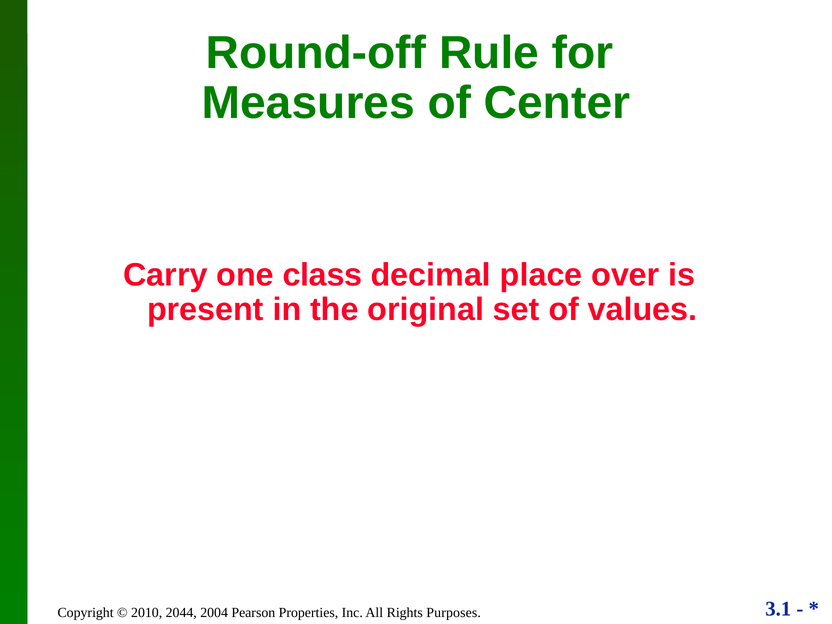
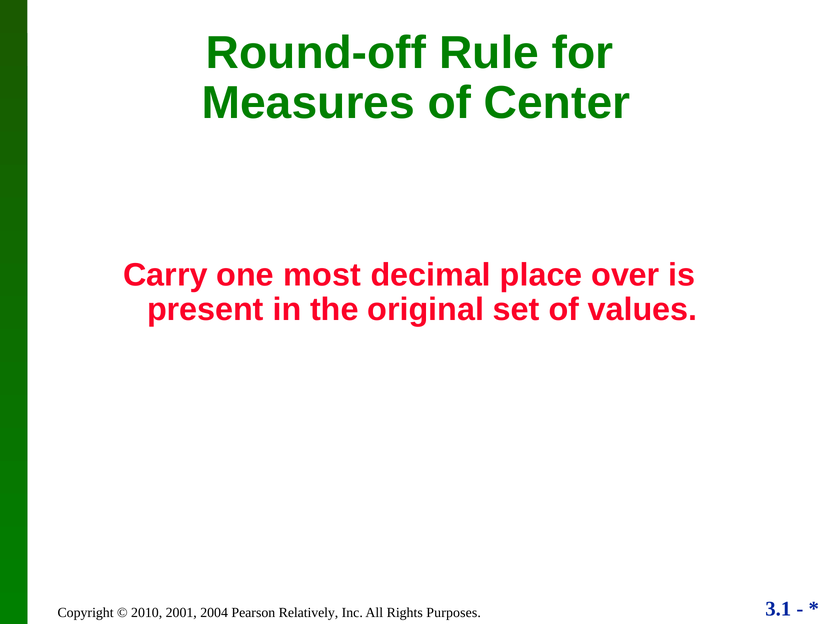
class: class -> most
2044: 2044 -> 2001
Properties: Properties -> Relatively
